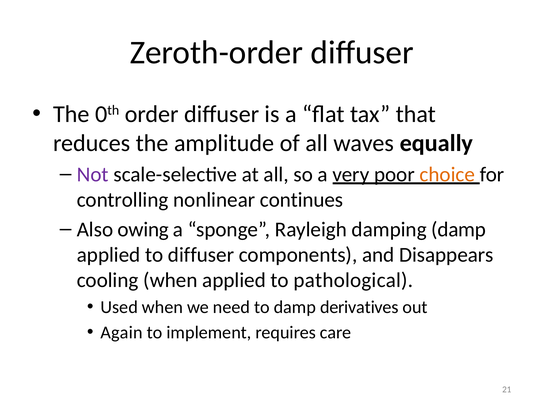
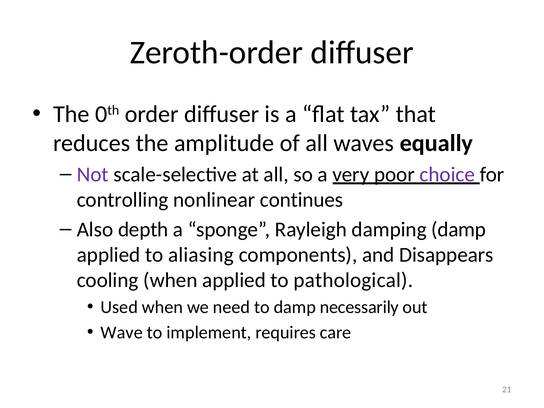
choice colour: orange -> purple
owing: owing -> depth
to diffuser: diffuser -> aliasing
derivatives: derivatives -> necessarily
Again: Again -> Wave
